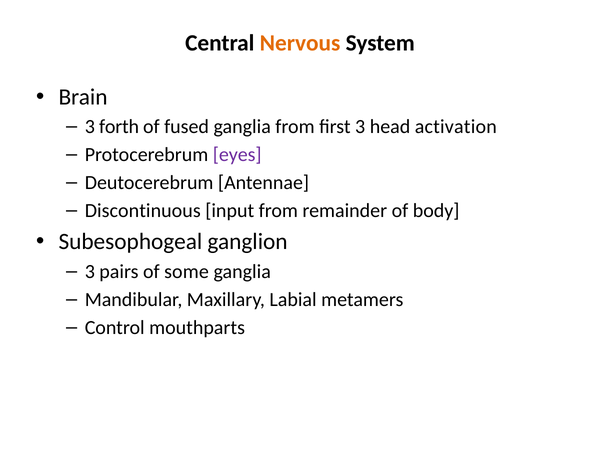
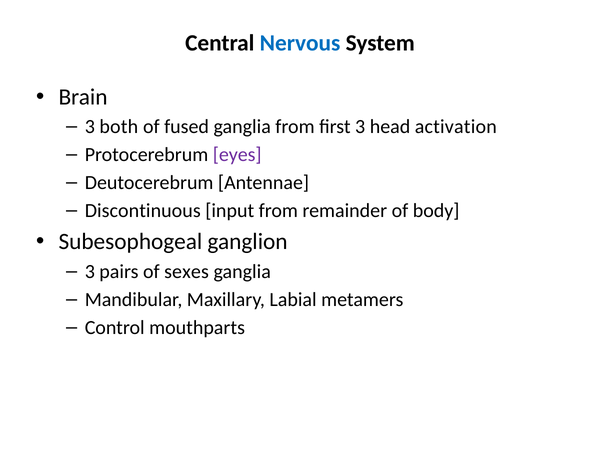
Nervous colour: orange -> blue
forth: forth -> both
some: some -> sexes
